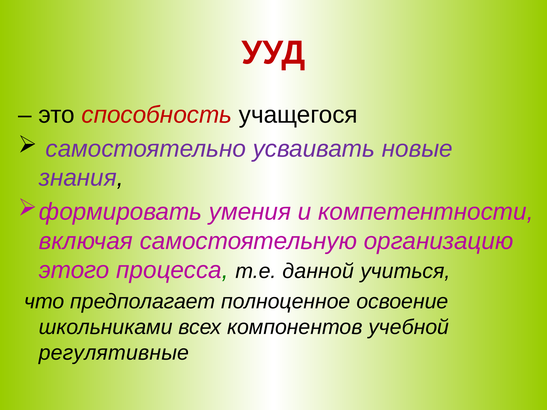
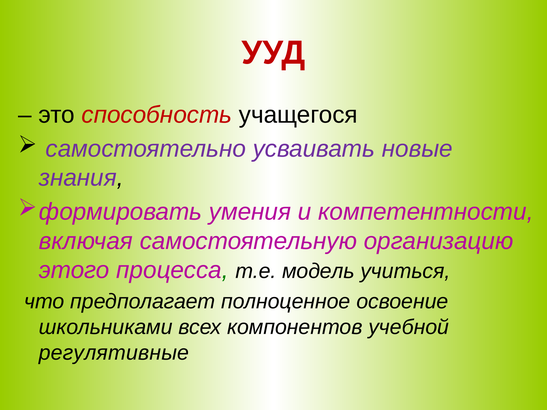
данной: данной -> модель
